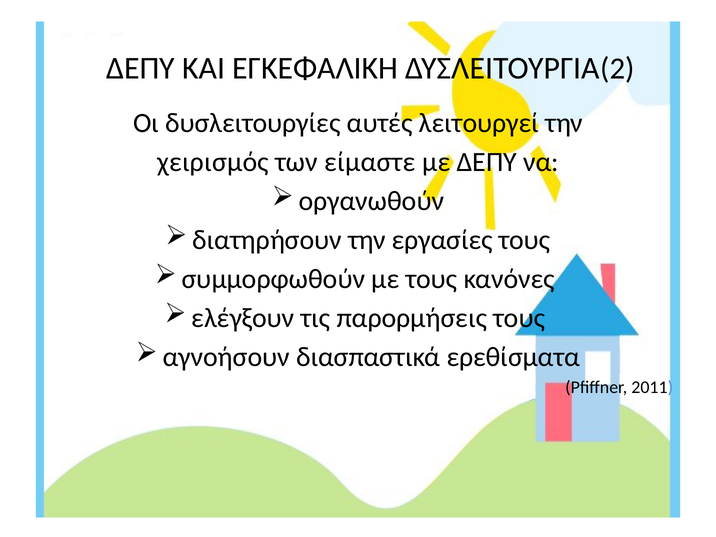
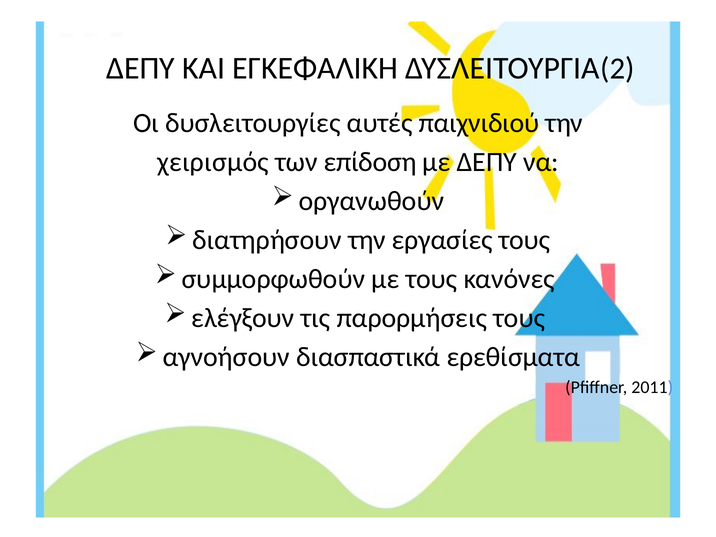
λειτουργεί: λειτουργεί -> παιχνιδιού
είμαστε: είμαστε -> επίδοση
